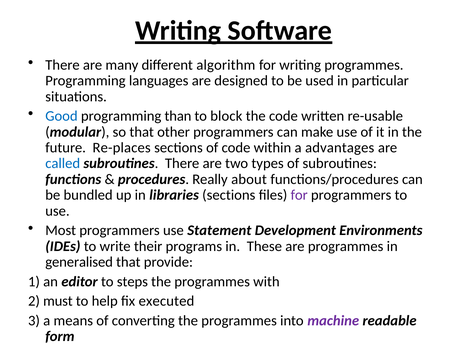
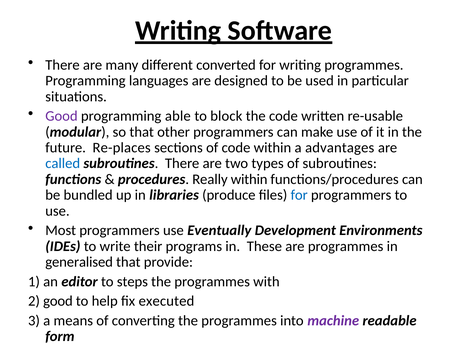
algorithm: algorithm -> converted
Good at (61, 116) colour: blue -> purple
than: than -> able
Really about: about -> within
libraries sections: sections -> produce
for at (299, 195) colour: purple -> blue
Statement: Statement -> Eventually
2 must: must -> good
